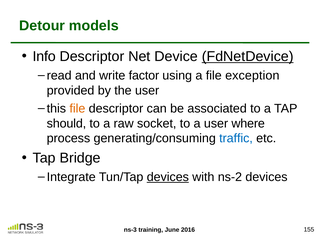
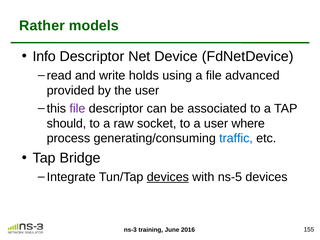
Detour: Detour -> Rather
FdNetDevice underline: present -> none
factor: factor -> holds
exception: exception -> advanced
file at (77, 108) colour: orange -> purple
ns-2: ns-2 -> ns-5
